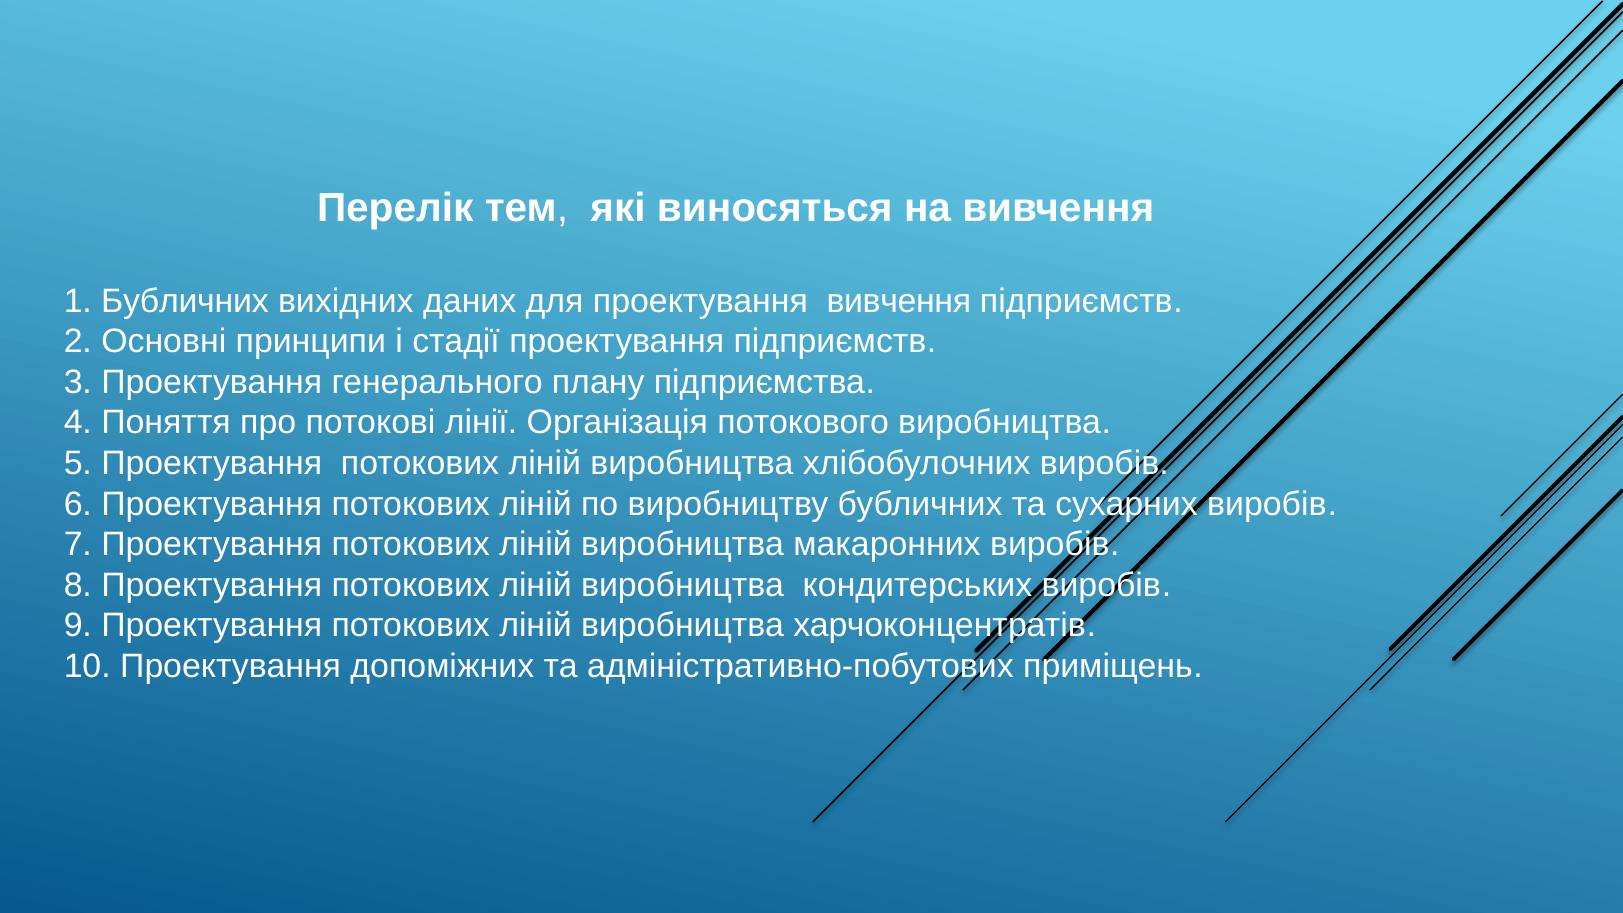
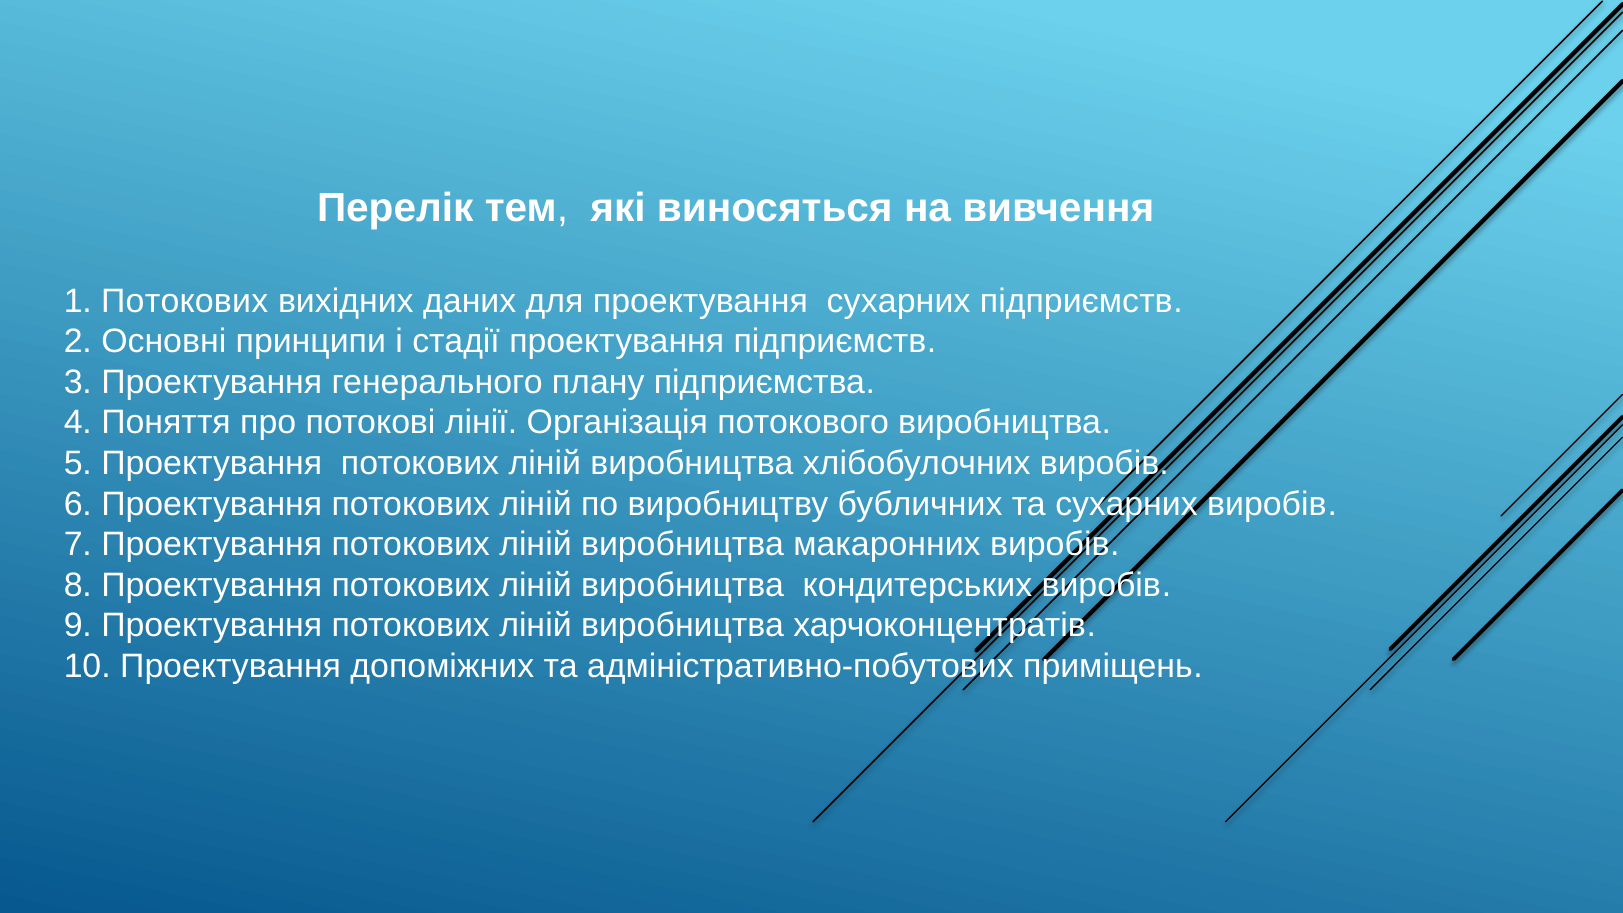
1 Бубличних: Бубличних -> Потокових
проектування вивчення: вивчення -> сухарних
